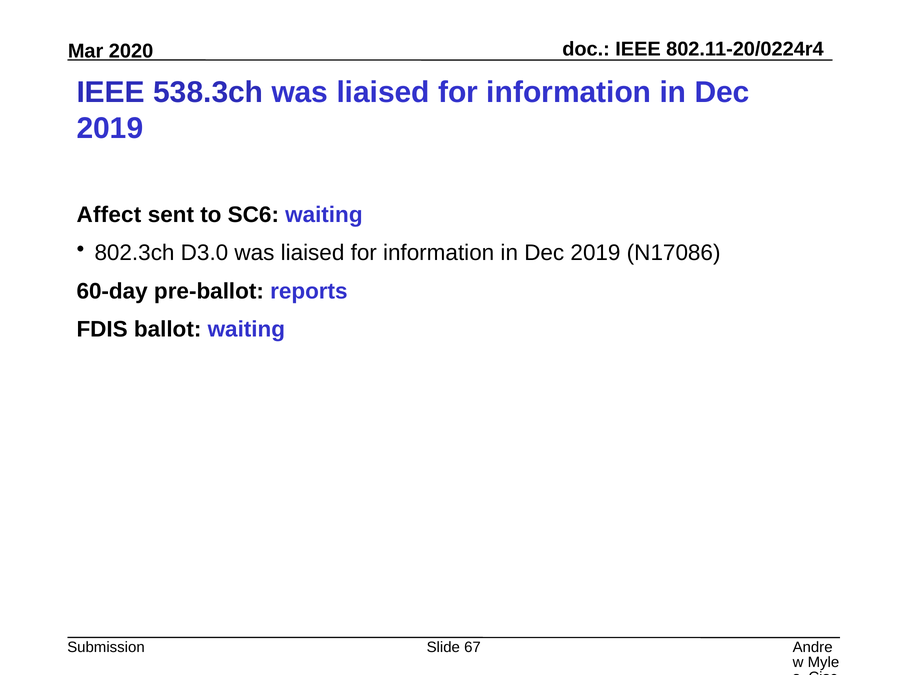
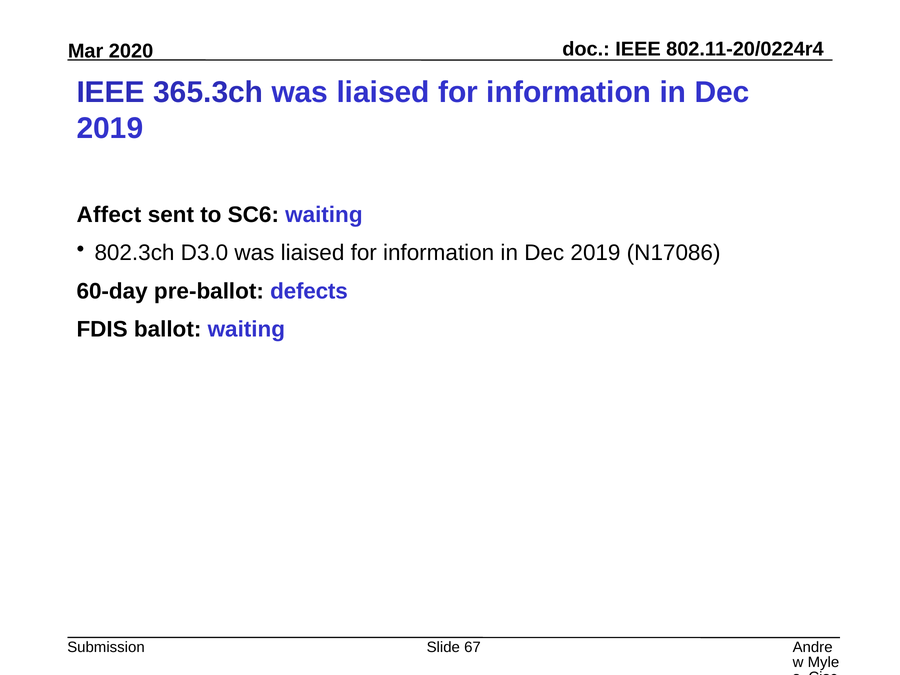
538.3ch: 538.3ch -> 365.3ch
reports: reports -> defects
